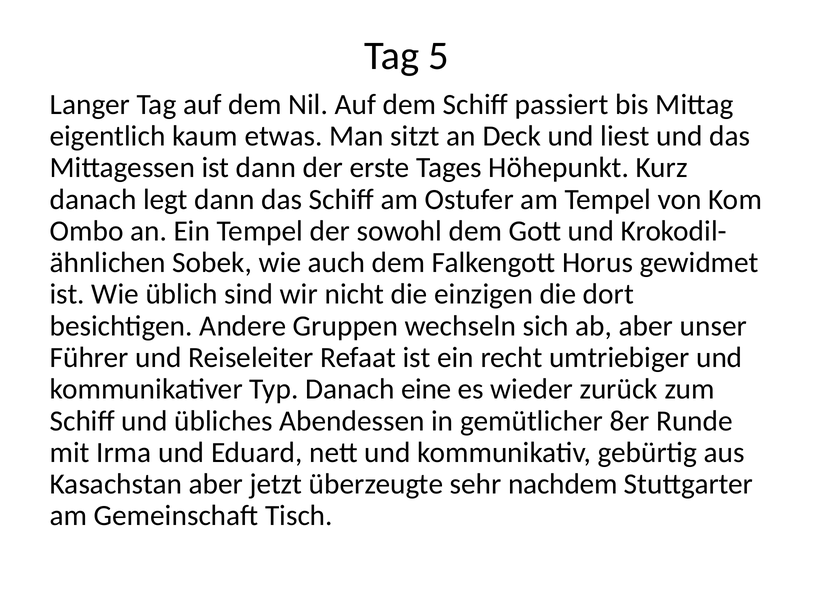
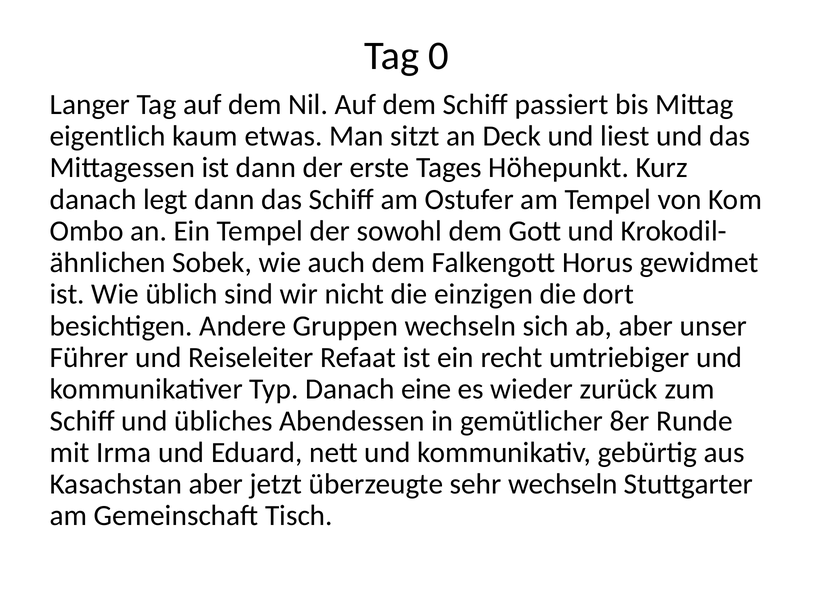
5: 5 -> 0
sehr nachdem: nachdem -> wechseln
